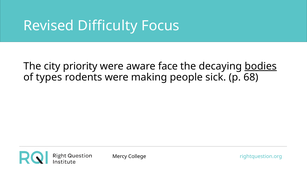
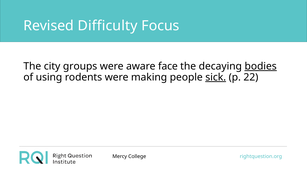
priority: priority -> groups
types: types -> using
sick underline: none -> present
68: 68 -> 22
